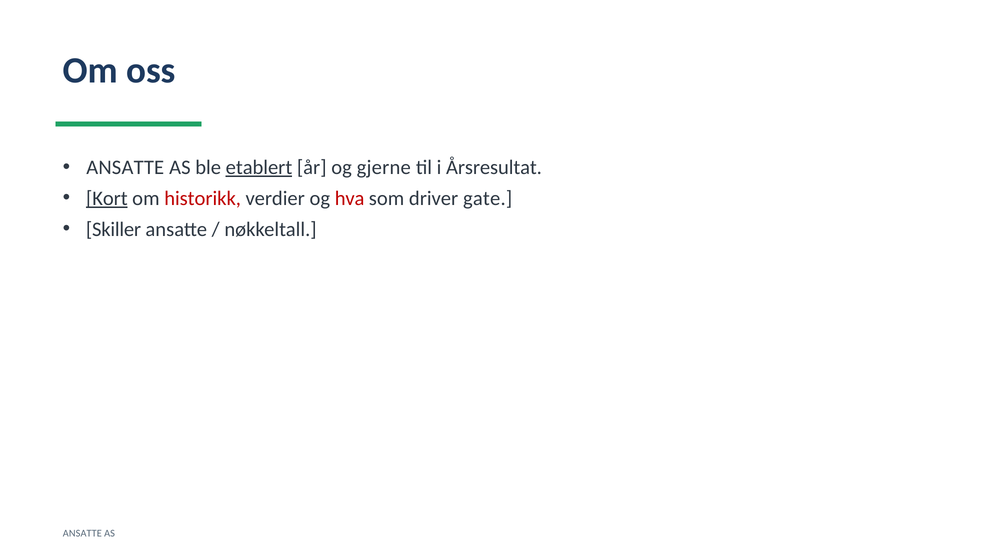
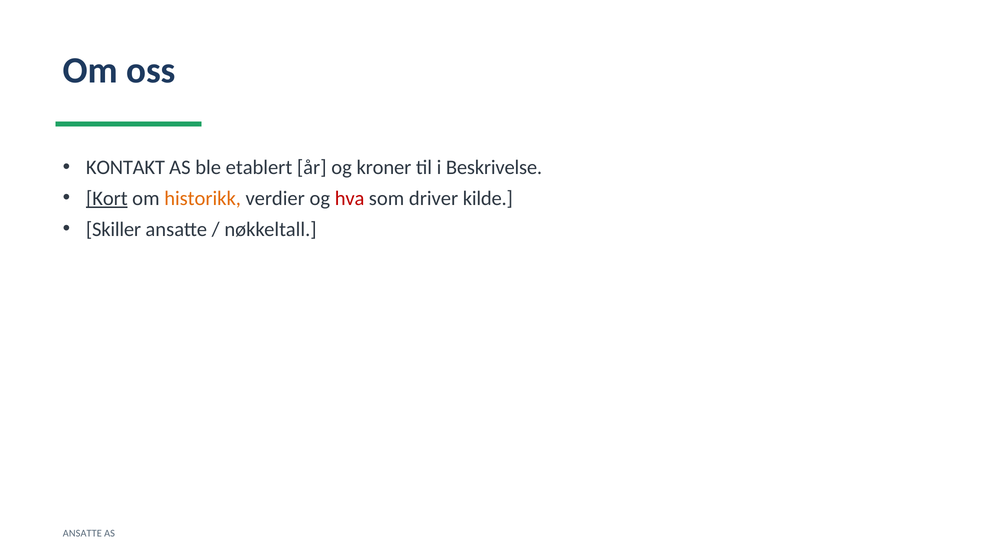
ANSATTE at (125, 167): ANSATTE -> KONTAKT
etablert underline: present -> none
gjerne: gjerne -> kroner
Årsresultat: Årsresultat -> Beskrivelse
historikk colour: red -> orange
gate: gate -> kilde
